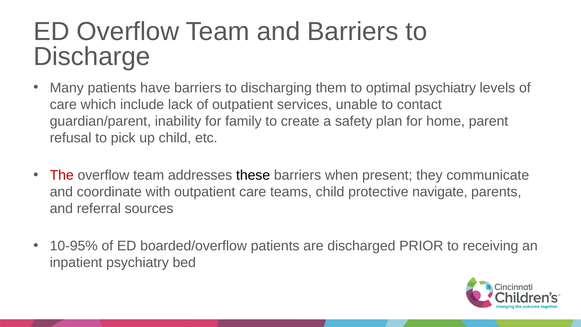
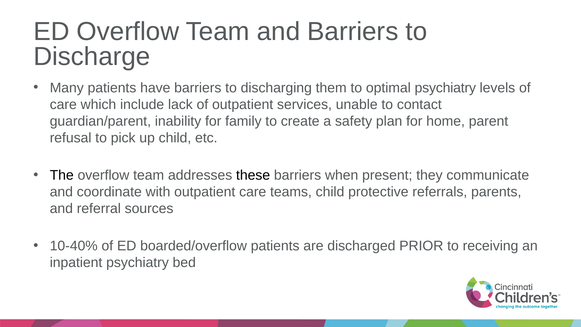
The colour: red -> black
navigate: navigate -> referrals
10-95%: 10-95% -> 10-40%
